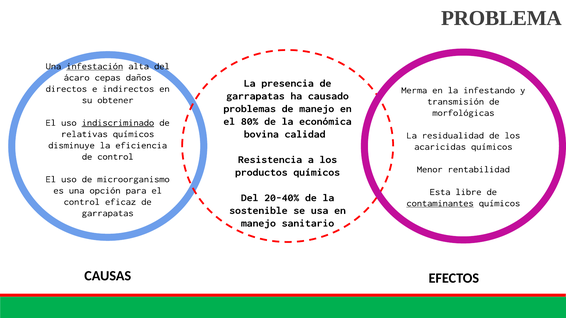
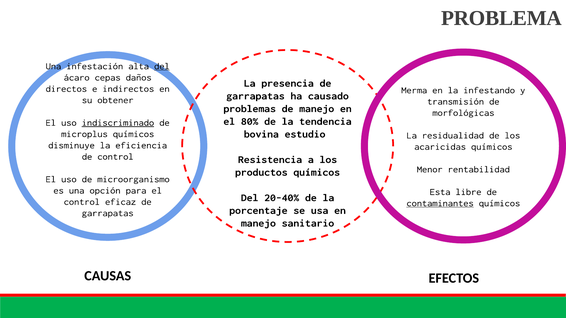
infestación underline: present -> none
del at (162, 66) underline: none -> present
económica: económica -> tendencia
calidad: calidad -> estudio
relativas: relativas -> microplus
sostenible: sostenible -> porcentaje
